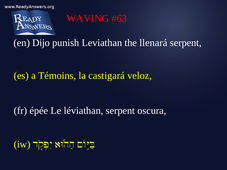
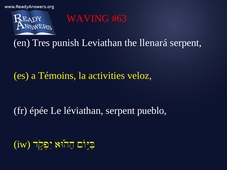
Dijo: Dijo -> Tres
castigará: castigará -> activities
oscura: oscura -> pueblo
